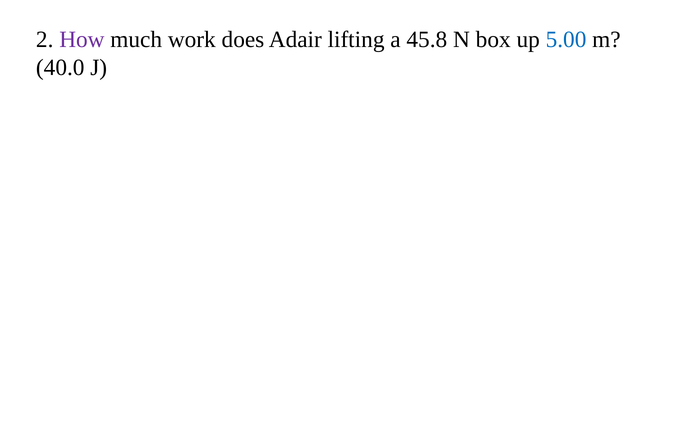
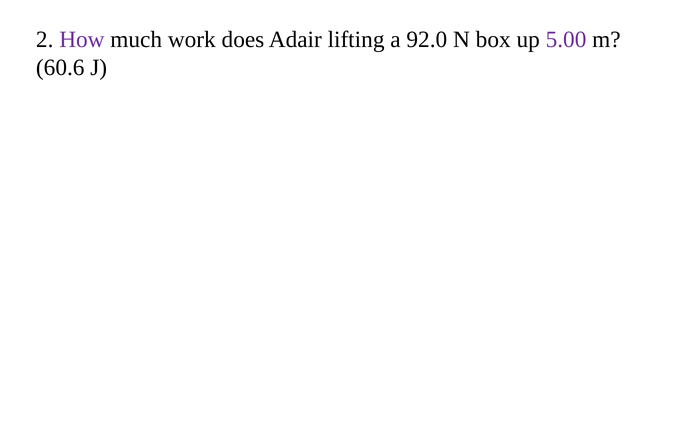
45.8: 45.8 -> 92.0
5.00 colour: blue -> purple
40.0: 40.0 -> 60.6
